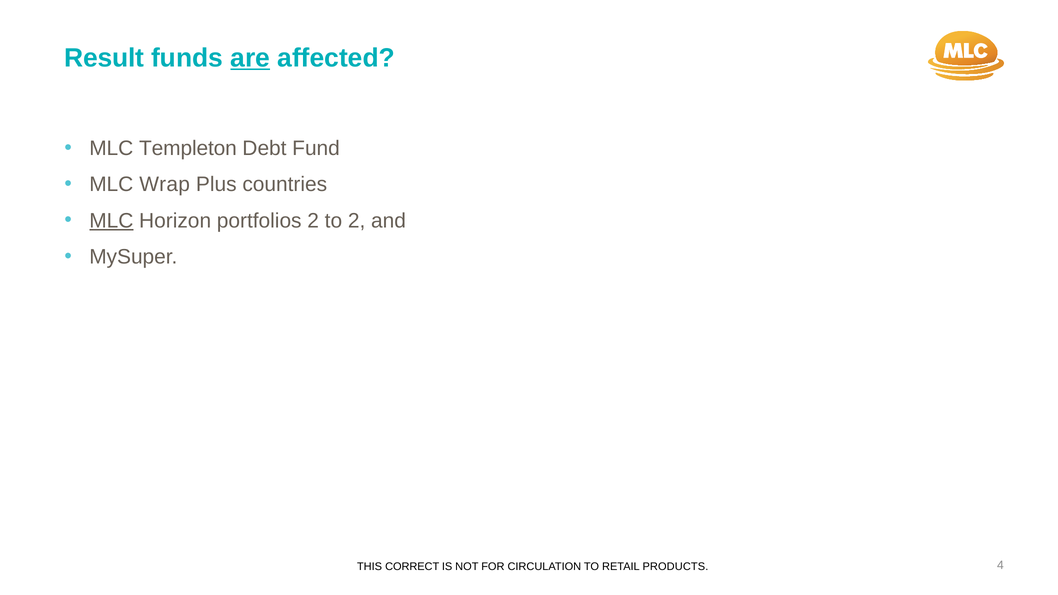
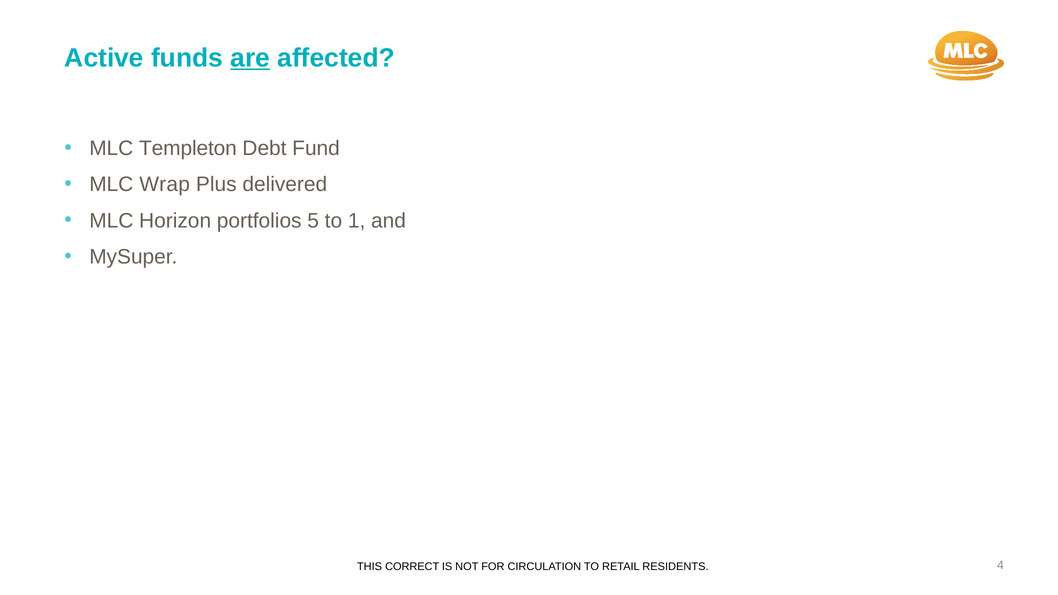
Result: Result -> Active
countries: countries -> delivered
MLC at (111, 221) underline: present -> none
portfolios 2: 2 -> 5
to 2: 2 -> 1
PRODUCTS: PRODUCTS -> RESIDENTS
